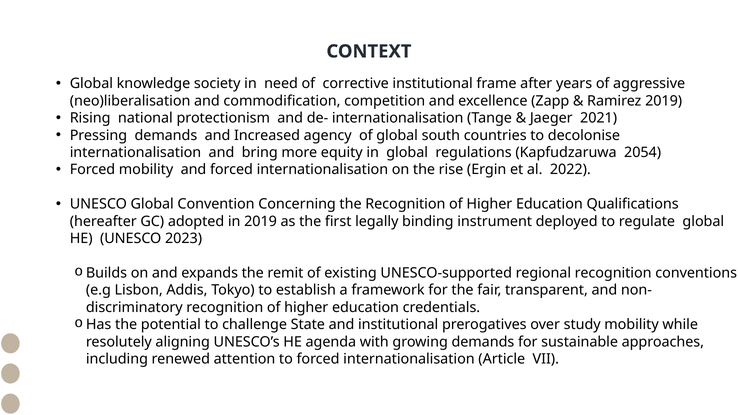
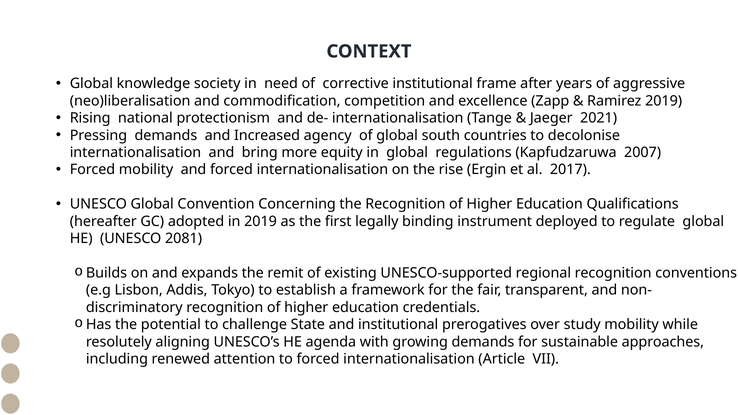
2054: 2054 -> 2007
2022: 2022 -> 2017
2023: 2023 -> 2081
